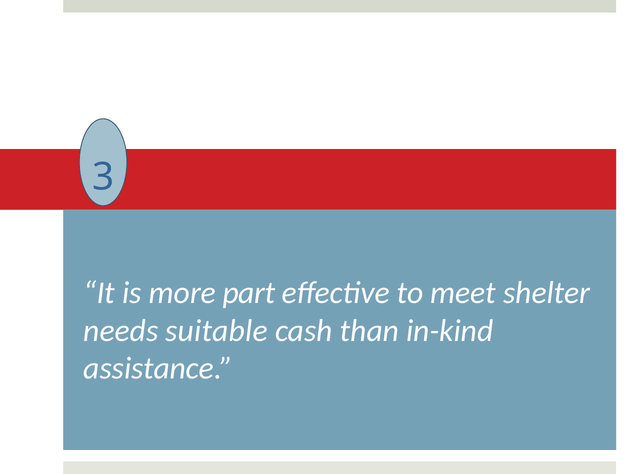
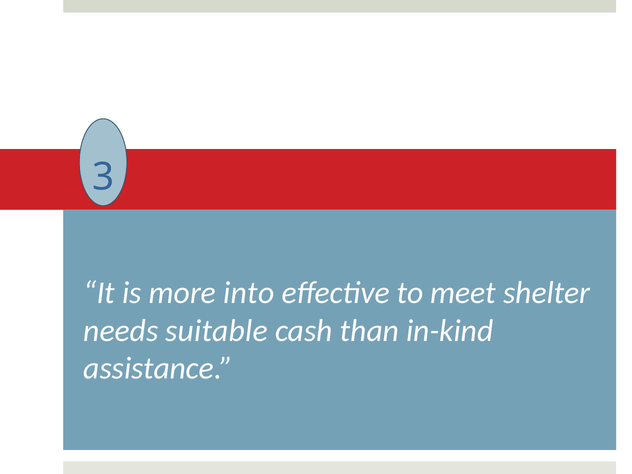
part: part -> into
